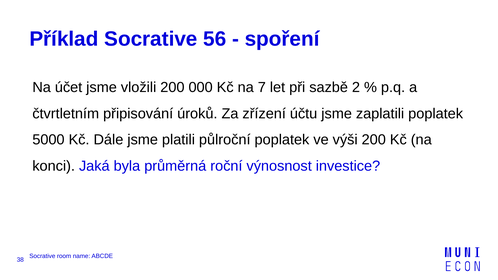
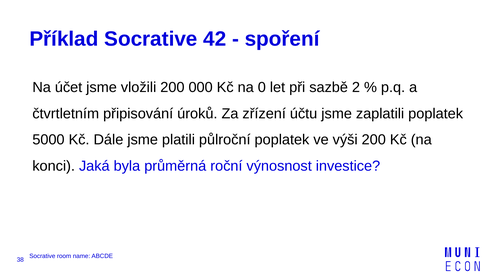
56: 56 -> 42
7: 7 -> 0
